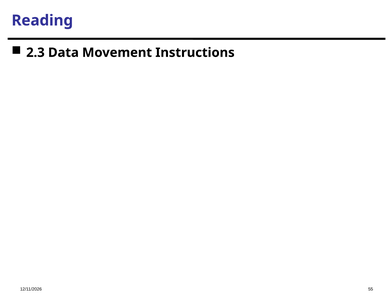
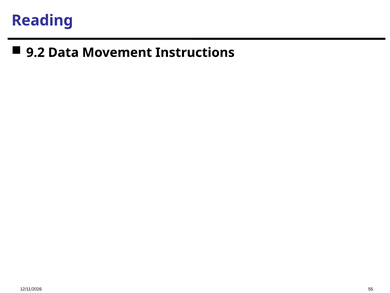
2.3: 2.3 -> 9.2
